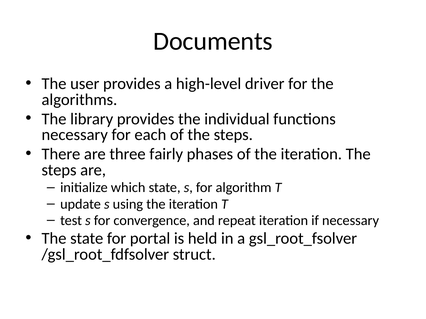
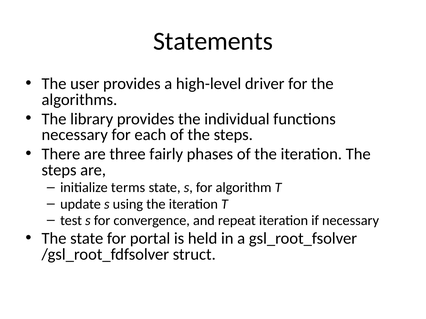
Documents: Documents -> Statements
which: which -> terms
